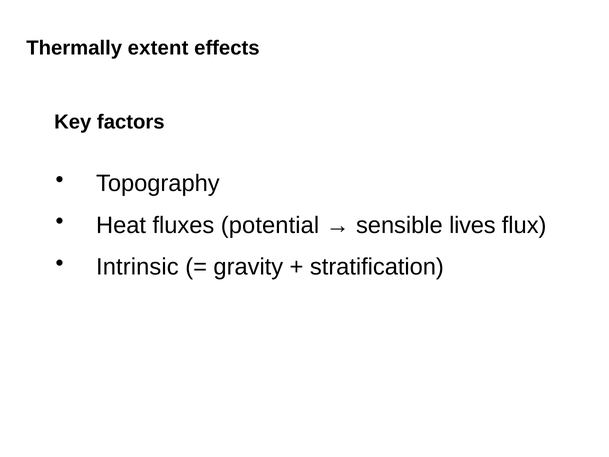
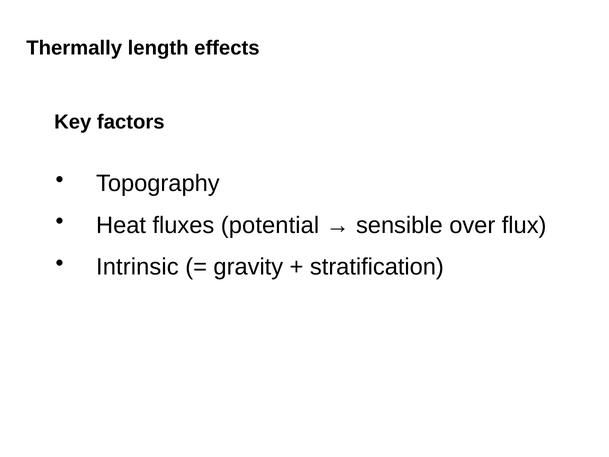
extent: extent -> length
lives: lives -> over
